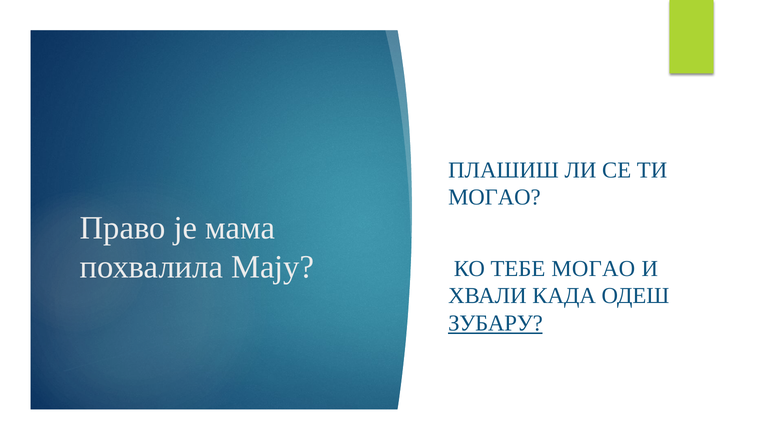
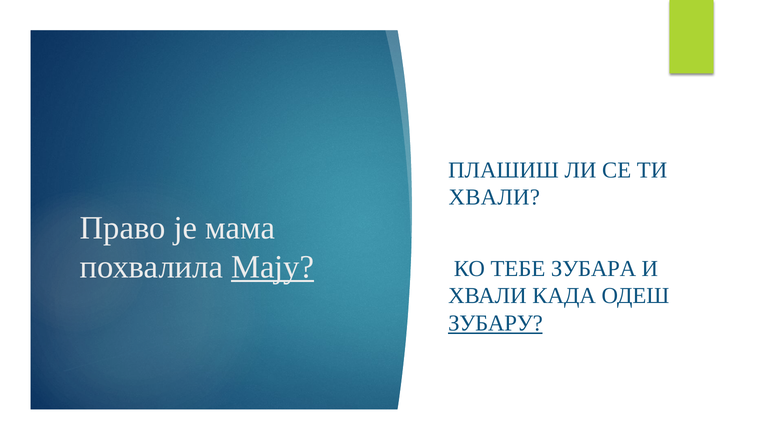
МОГАО at (494, 197): МОГАО -> ХВАЛИ
Мају underline: none -> present
ТЕБЕ МОГАО: МОГАО -> ЗУБАРА
